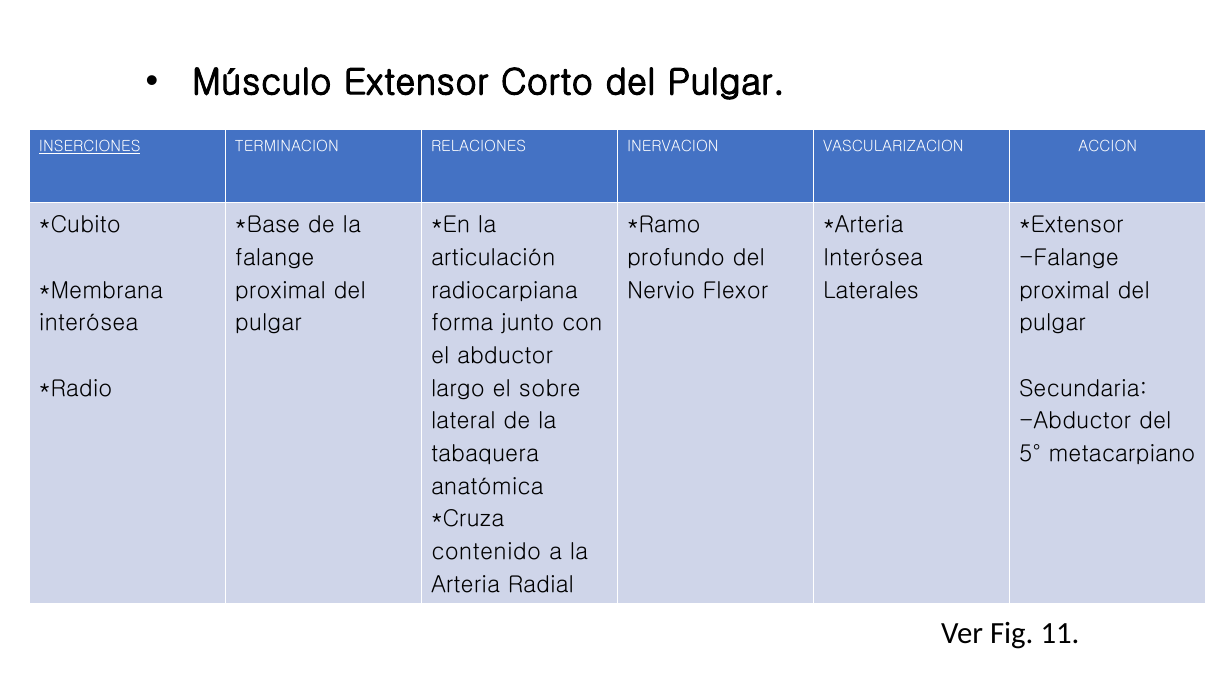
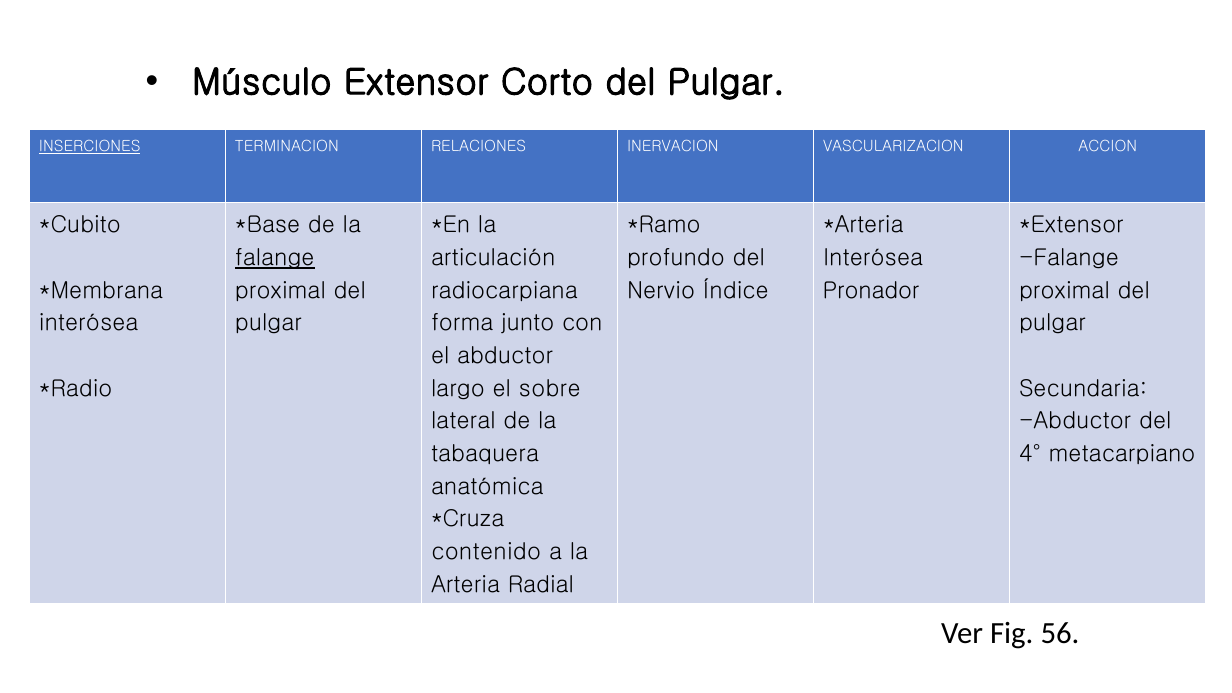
falange at (275, 258) underline: none -> present
Flexor: Flexor -> Índice
Laterales: Laterales -> Pronador
5°: 5° -> 4°
11: 11 -> 56
